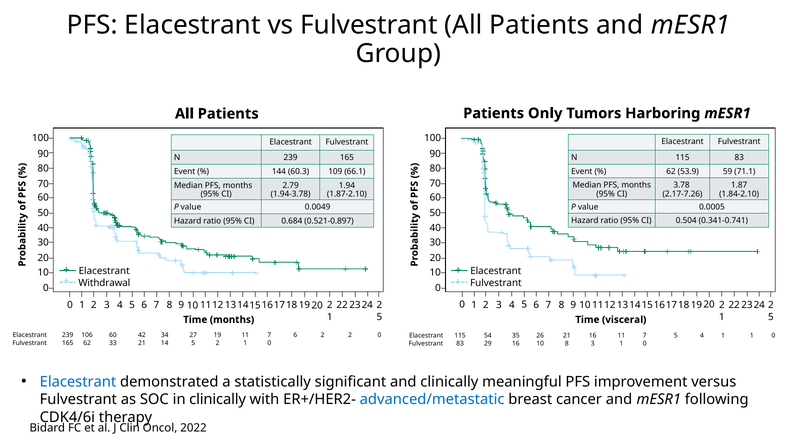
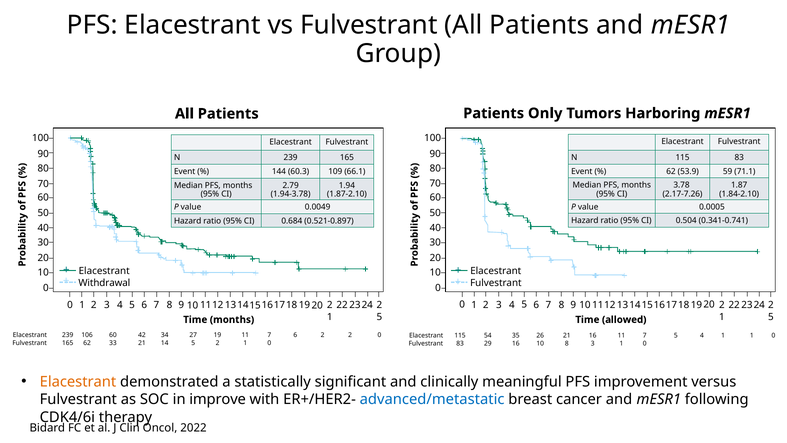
visceral: visceral -> allowed
Elacestrant at (78, 381) colour: blue -> orange
in clinically: clinically -> improve
